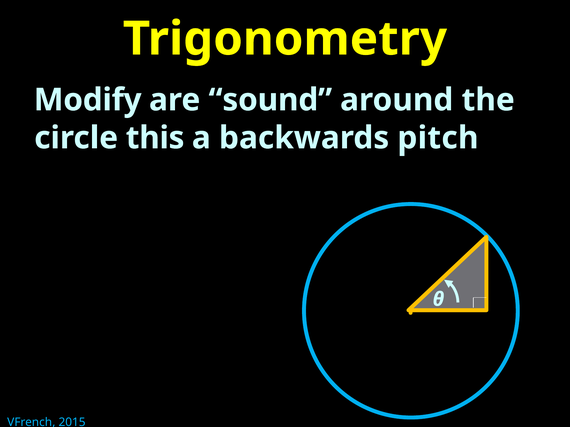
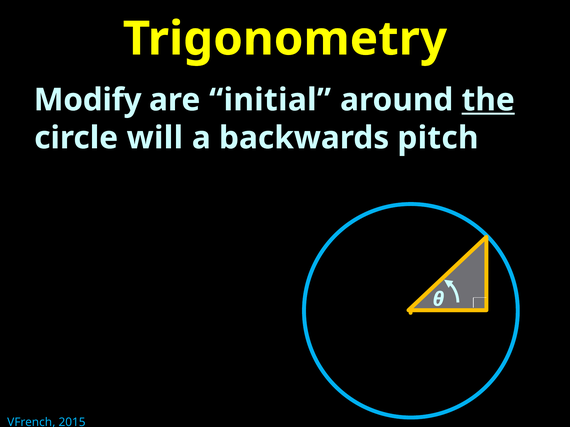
sound: sound -> initial
the underline: none -> present
this: this -> will
